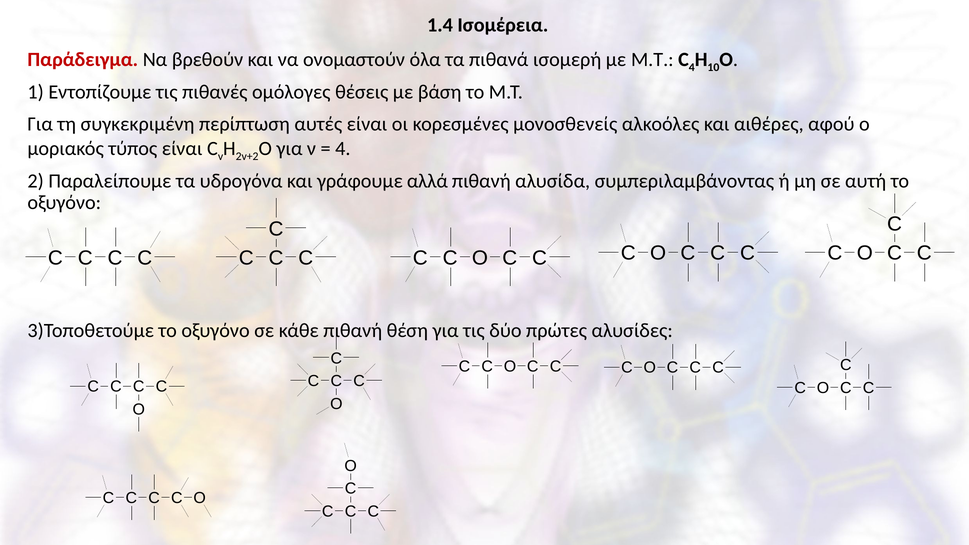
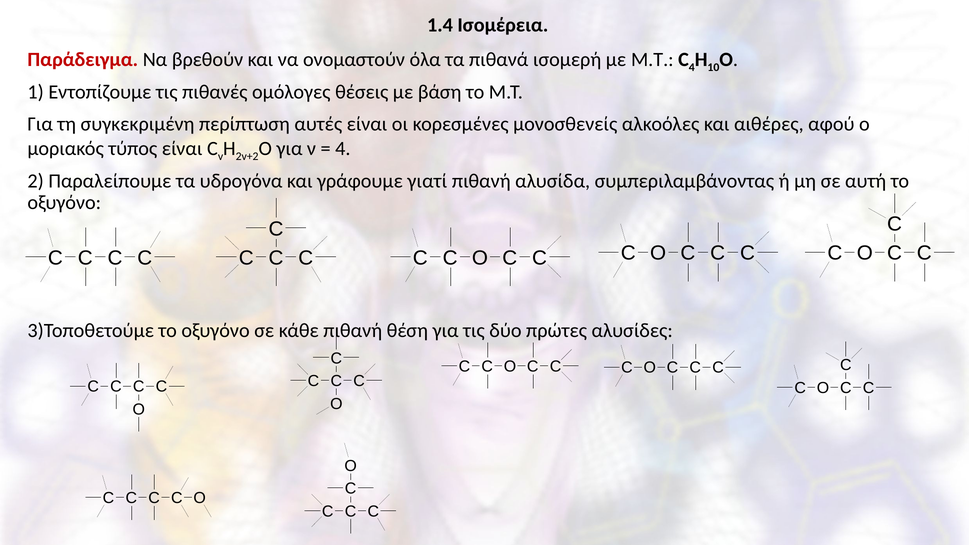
αλλά: αλλά -> γιατί
